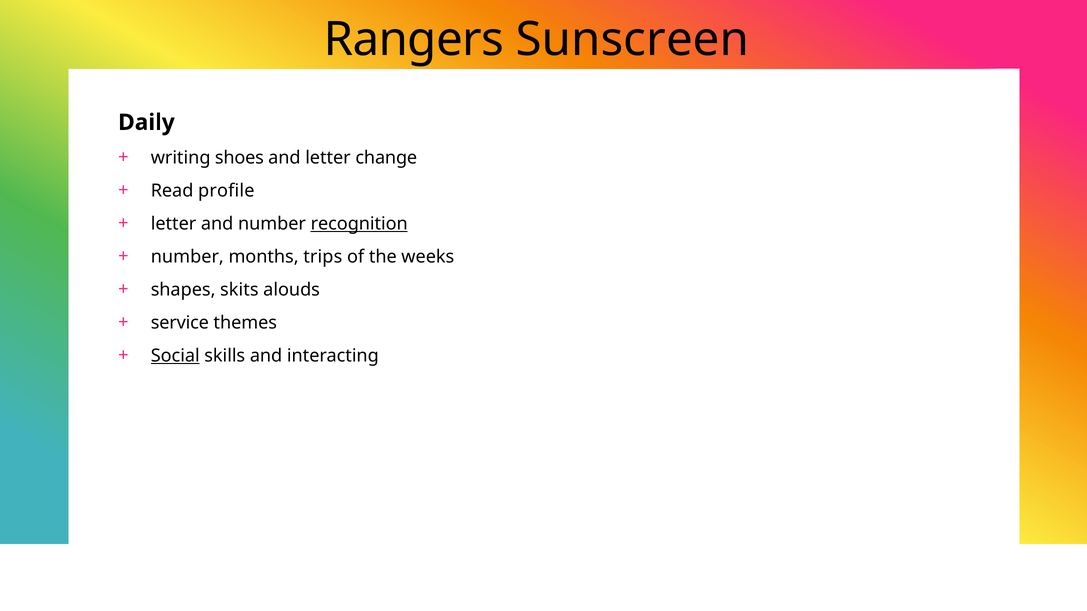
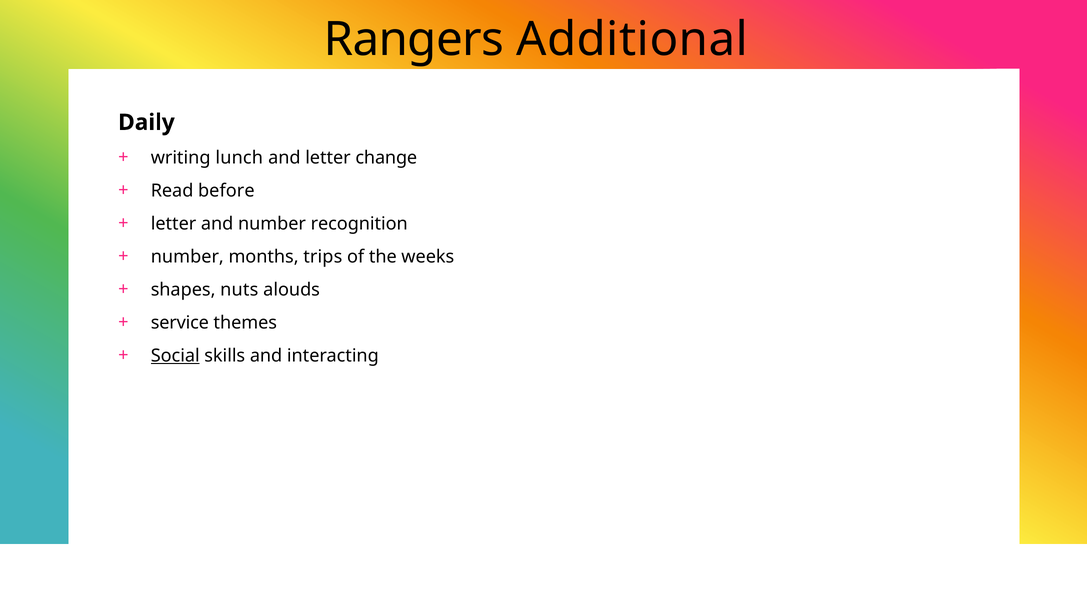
Sunscreen: Sunscreen -> Additional
shoes: shoes -> lunch
profile: profile -> before
recognition underline: present -> none
skits: skits -> nuts
